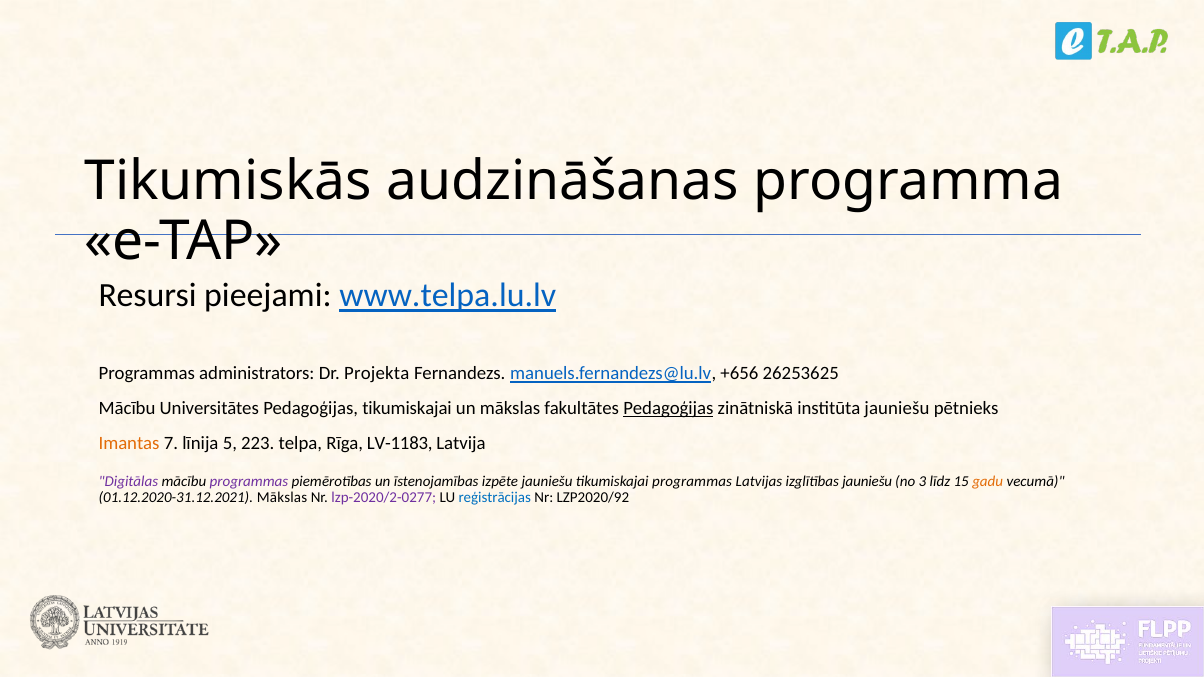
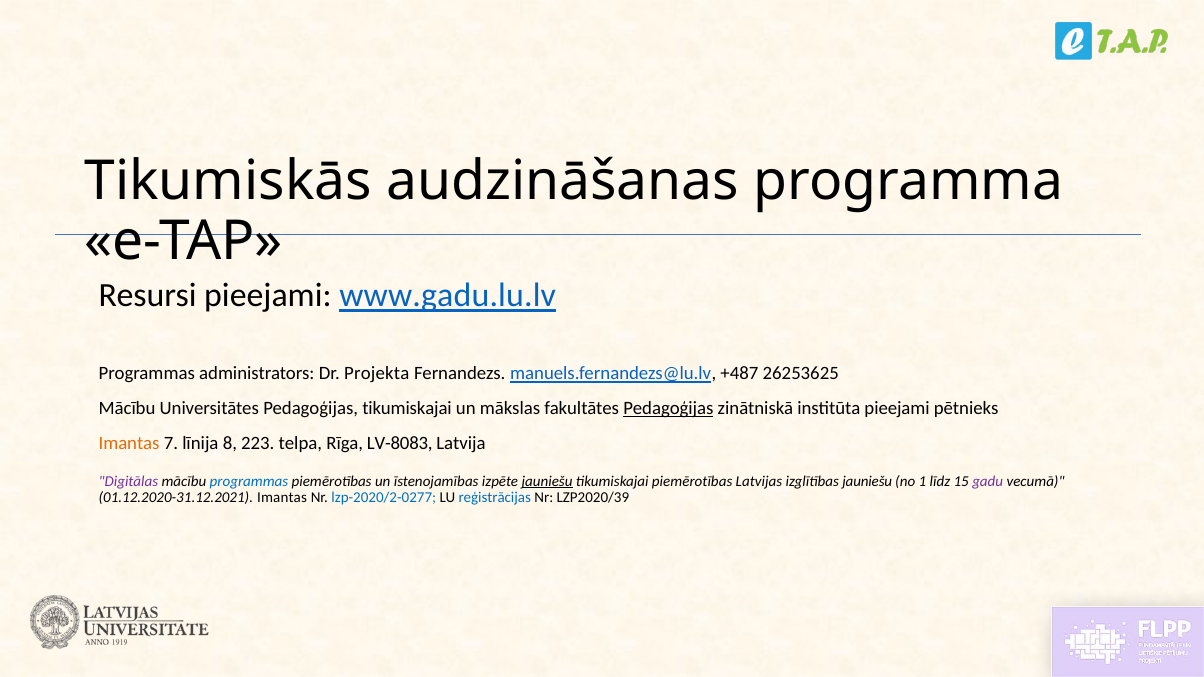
www.telpa.lu.lv: www.telpa.lu.lv -> www.gadu.lu.lv
+656: +656 -> +487
institūta jauniešu: jauniešu -> pieejami
5: 5 -> 8
LV-1183: LV-1183 -> LV-8083
programmas at (249, 482) colour: purple -> blue
jauniešu at (547, 482) underline: none -> present
tikumiskajai programmas: programmas -> piemērotības
3: 3 -> 1
gadu colour: orange -> purple
01.12.2020-31.12.2021 Mākslas: Mākslas -> Imantas
lzp-2020/2-0277 colour: purple -> blue
LZP2020/92: LZP2020/92 -> LZP2020/39
